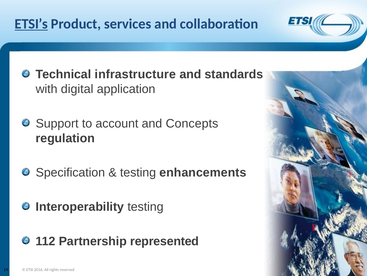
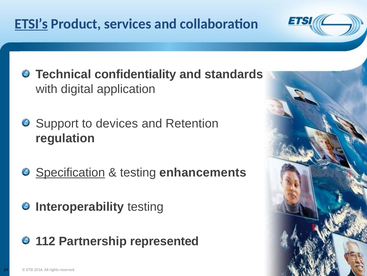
infrastructure: infrastructure -> confidentiality
account: account -> devices
Concepts: Concepts -> Retention
Specification underline: none -> present
